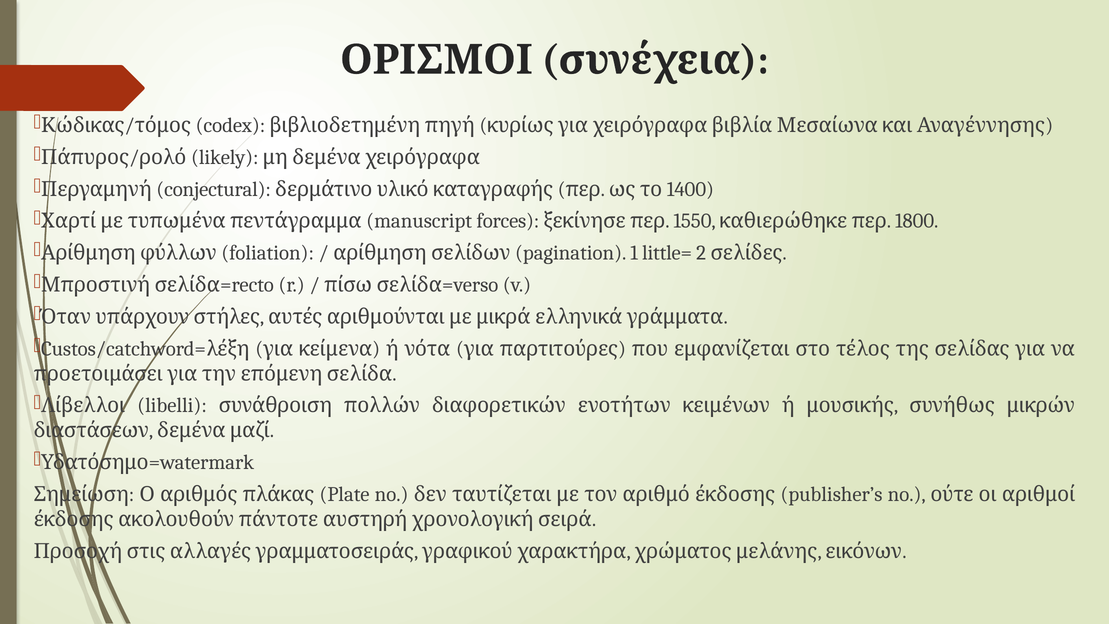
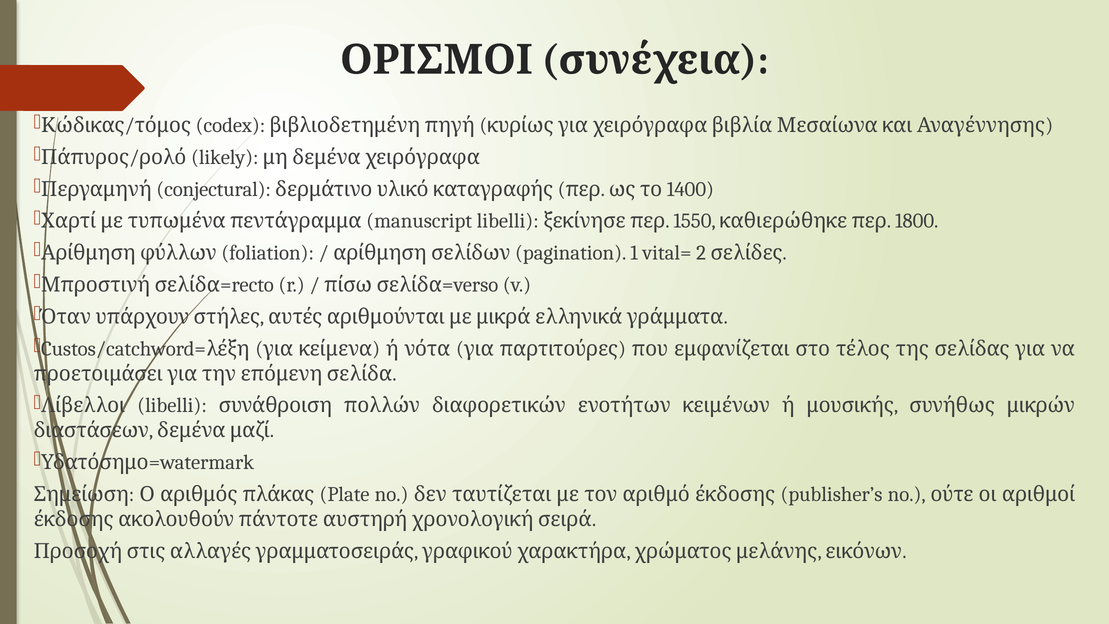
manuscript forces: forces -> libelli
little=: little= -> vital=
